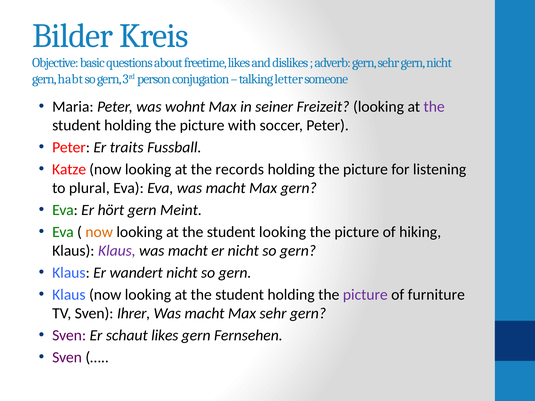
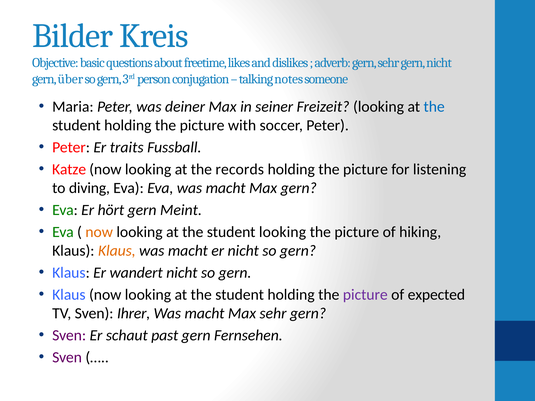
habt: habt -> über
letter: letter -> notes
wohnt: wohnt -> deiner
the at (434, 107) colour: purple -> blue
plural: plural -> diving
Klaus at (117, 251) colour: purple -> orange
furniture: furniture -> expected
schaut likes: likes -> past
